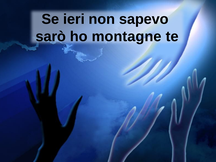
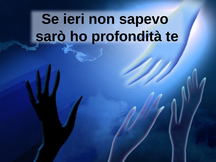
montagne: montagne -> profondità
